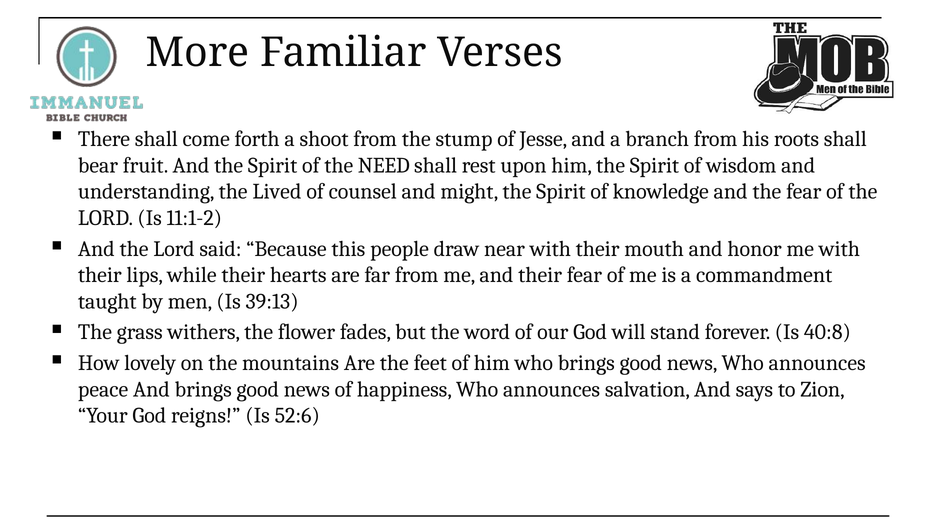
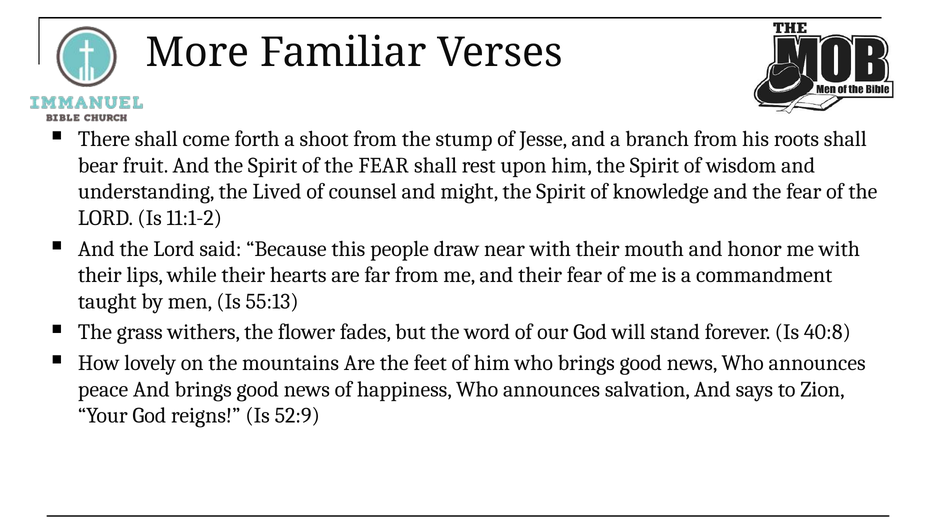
of the NEED: NEED -> FEAR
39:13: 39:13 -> 55:13
52:6: 52:6 -> 52:9
